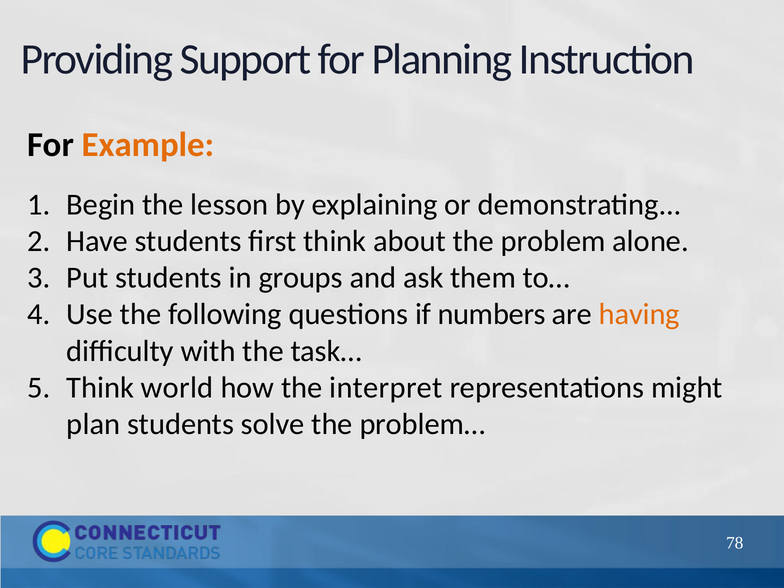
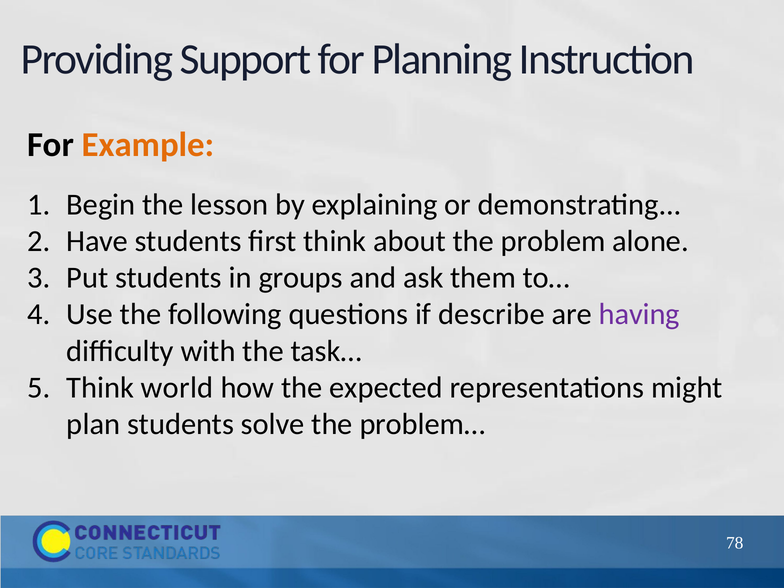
numbers: numbers -> describe
having colour: orange -> purple
interpret: interpret -> expected
